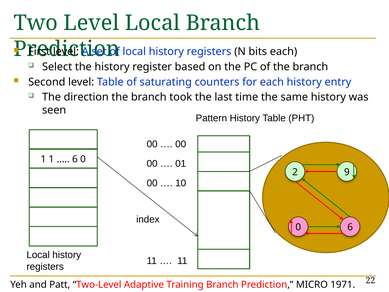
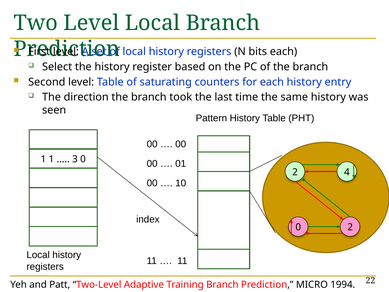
6 at (75, 159): 6 -> 3
9: 9 -> 4
0 6: 6 -> 2
1971: 1971 -> 1994
